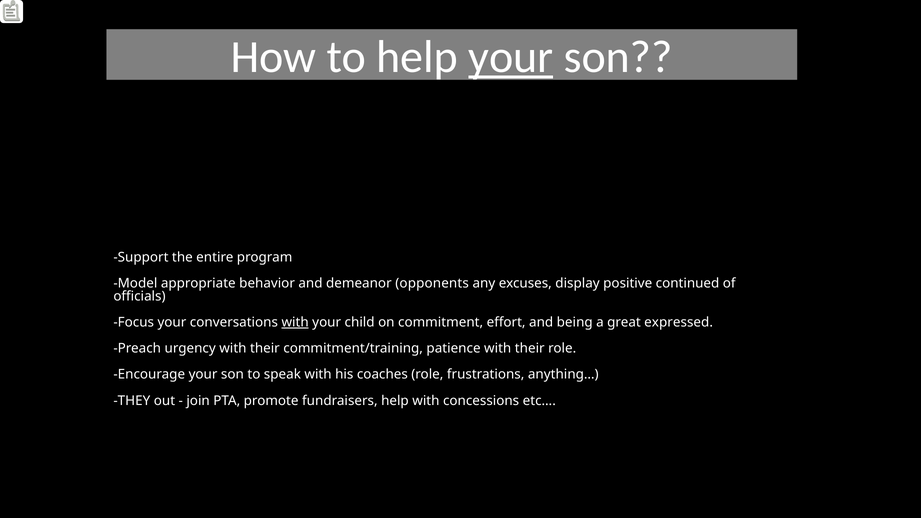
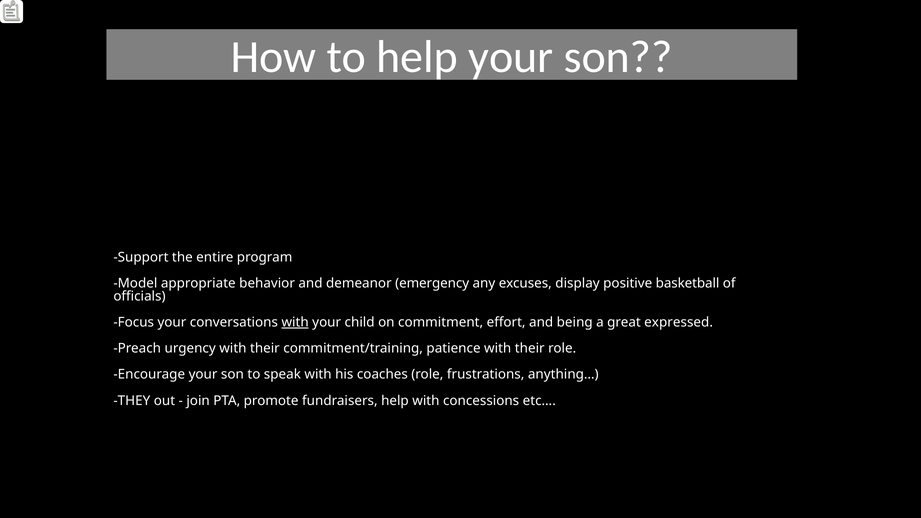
your at (511, 57) underline: present -> none
opponents: opponents -> emergency
continued: continued -> basketball
